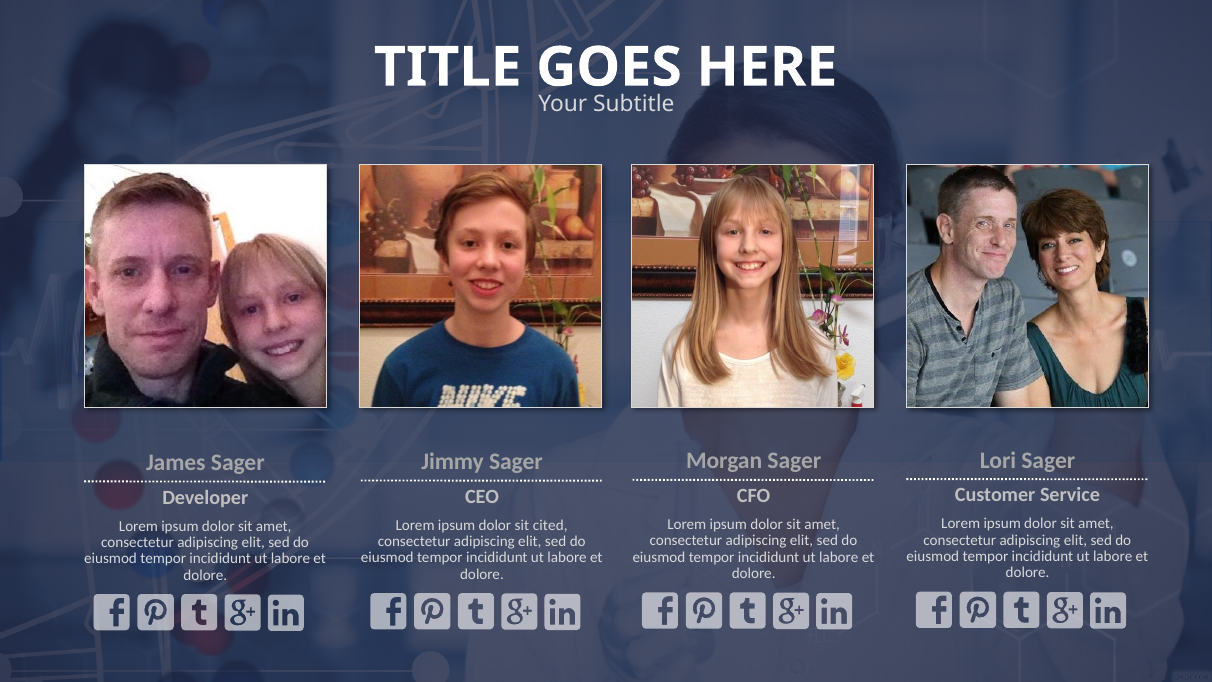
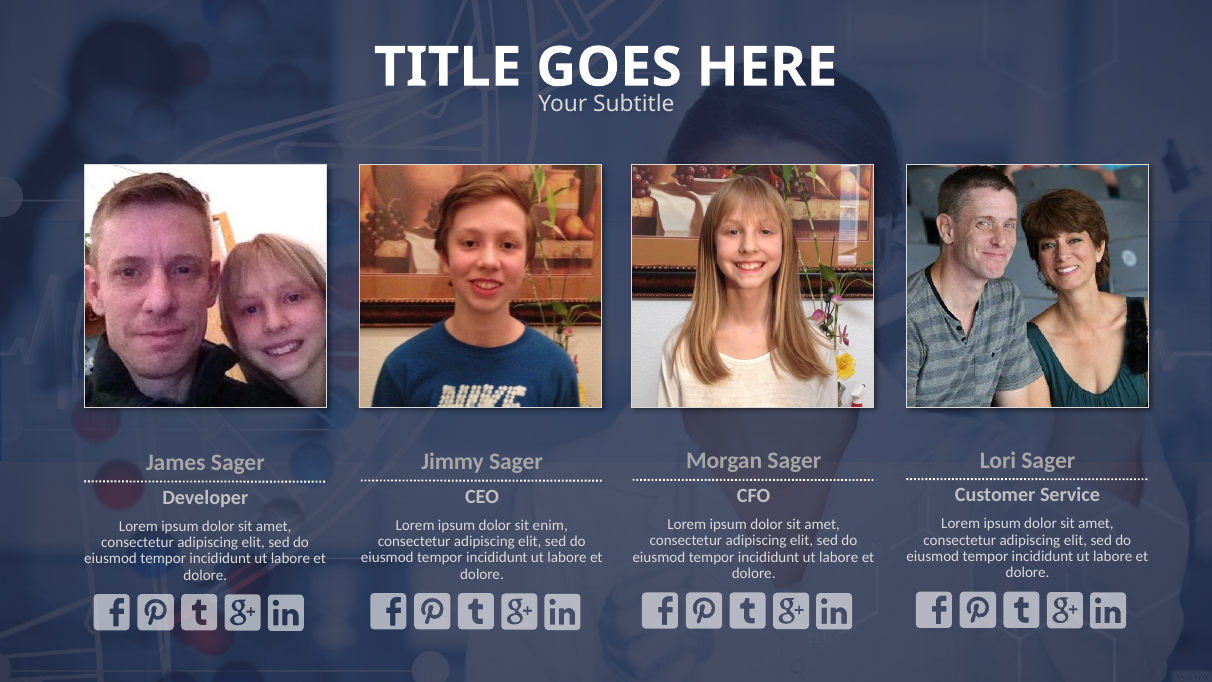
cited: cited -> enim
